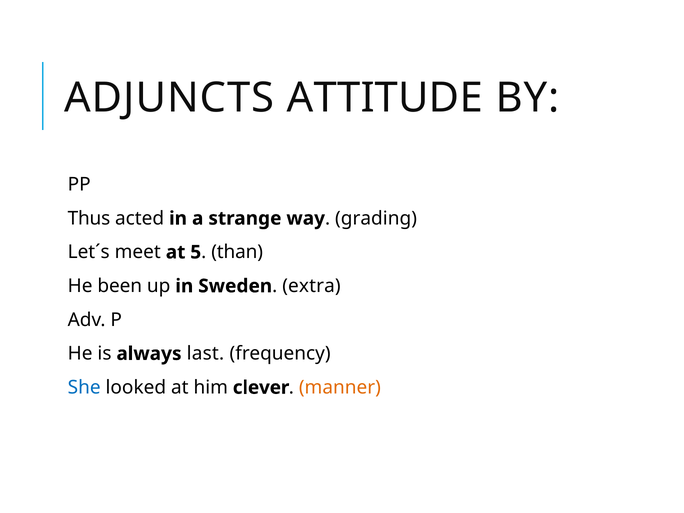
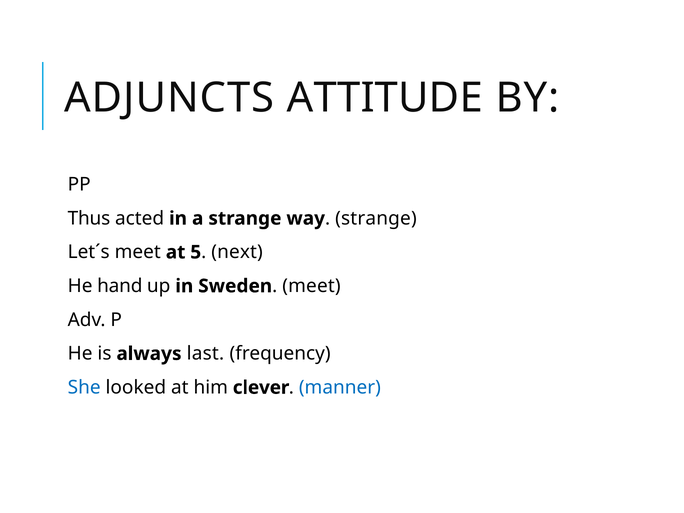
grading at (376, 218): grading -> strange
than: than -> next
been: been -> hand
extra at (311, 286): extra -> meet
manner colour: orange -> blue
